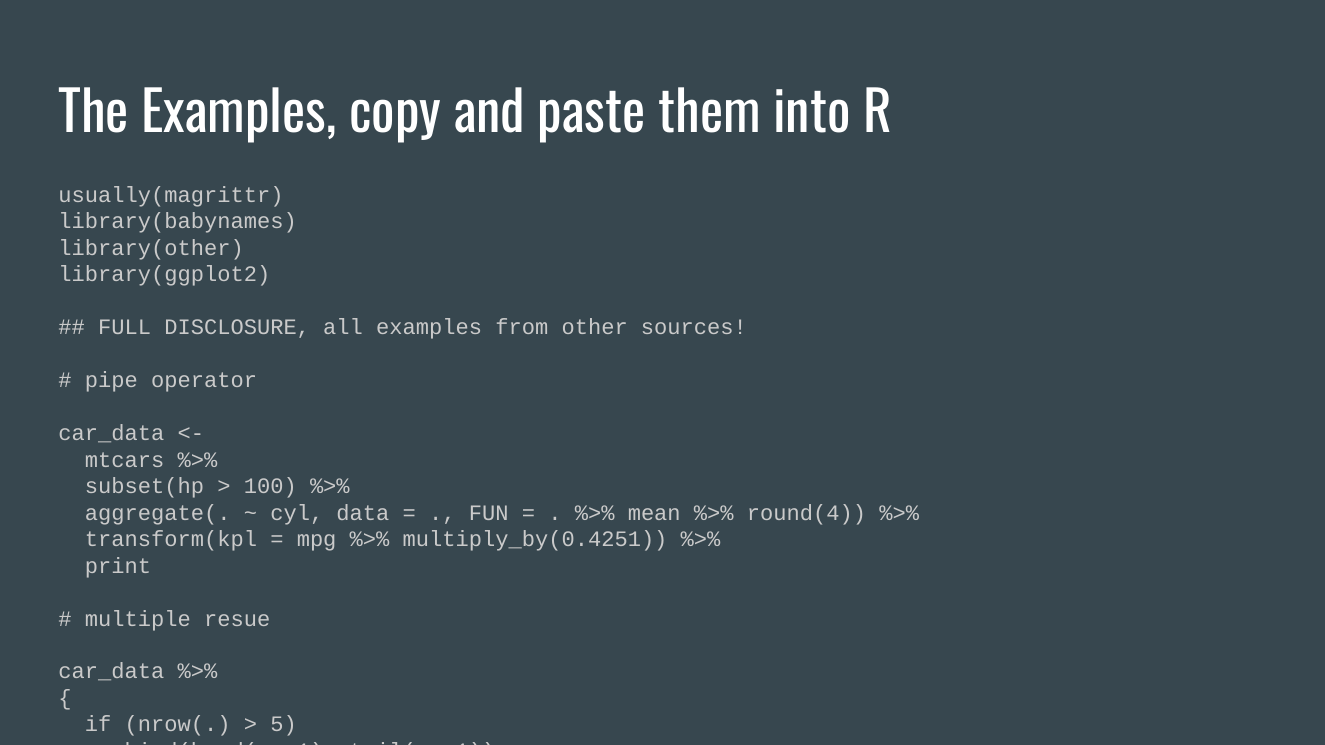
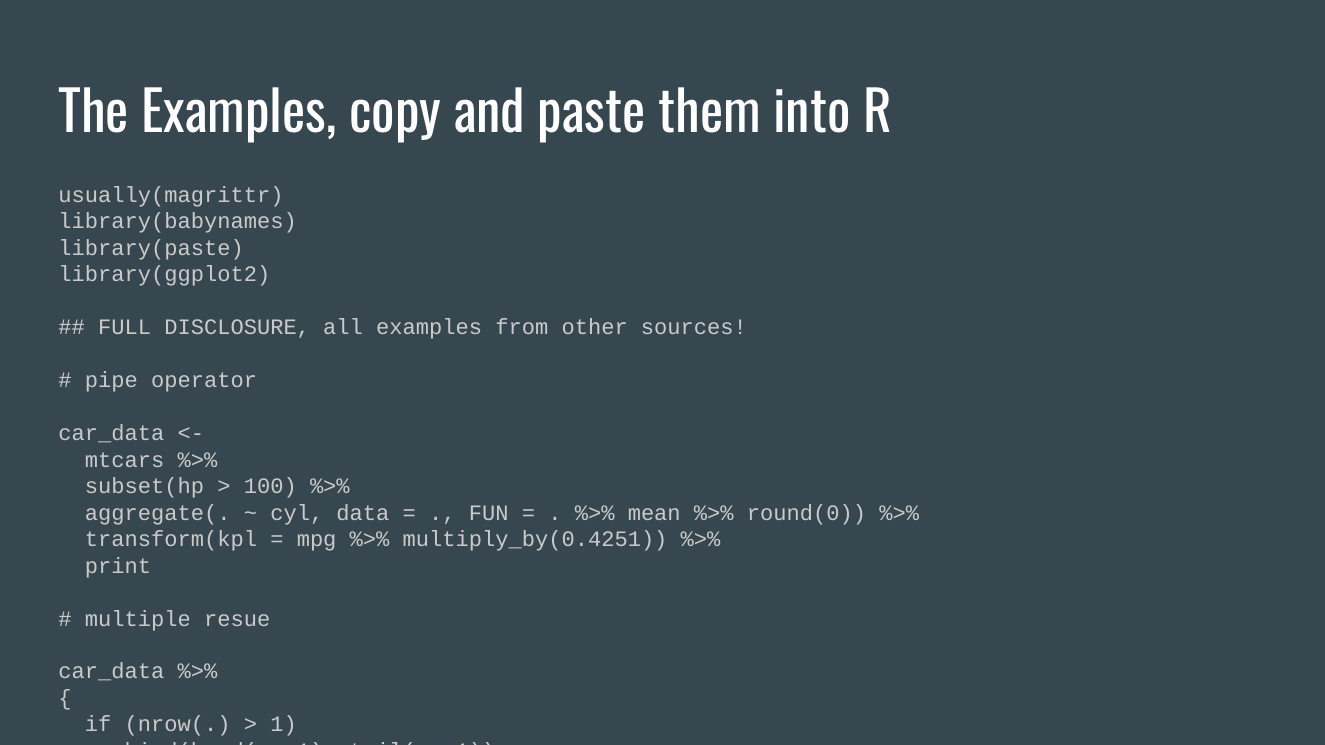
library(other: library(other -> library(paste
round(4: round(4 -> round(0
5 at (284, 725): 5 -> 1
